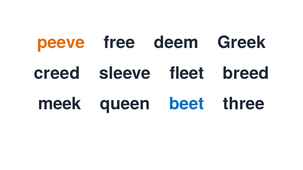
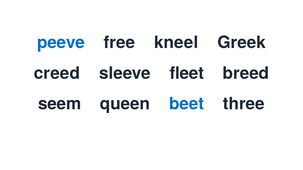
peeve colour: orange -> blue
deem: deem -> kneel
meek: meek -> seem
